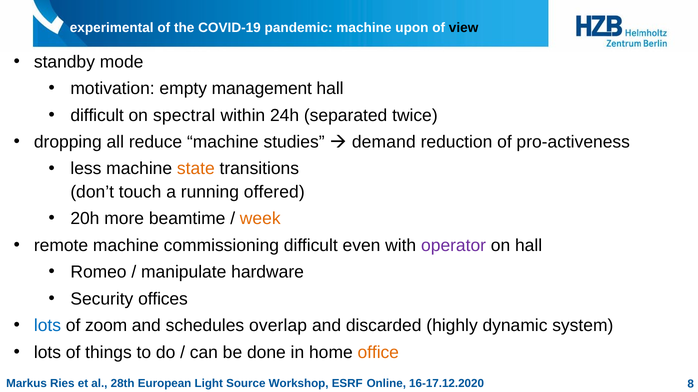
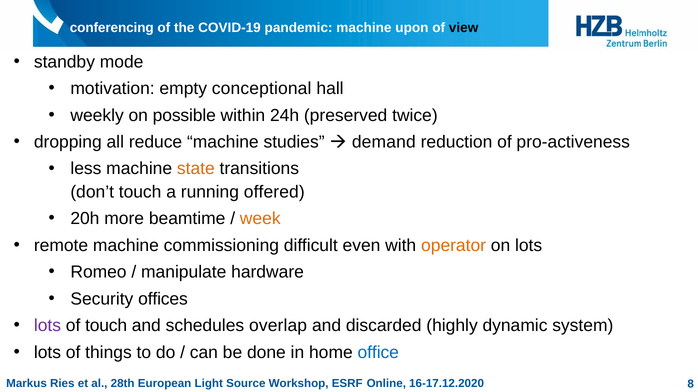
experimental: experimental -> conferencing
management: management -> conceptional
difficult at (97, 115): difficult -> weekly
spectral: spectral -> possible
separated: separated -> preserved
operator colour: purple -> orange
on hall: hall -> lots
lots at (47, 326) colour: blue -> purple
of zoom: zoom -> touch
office colour: orange -> blue
